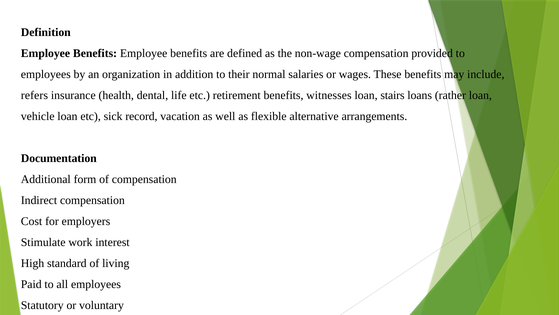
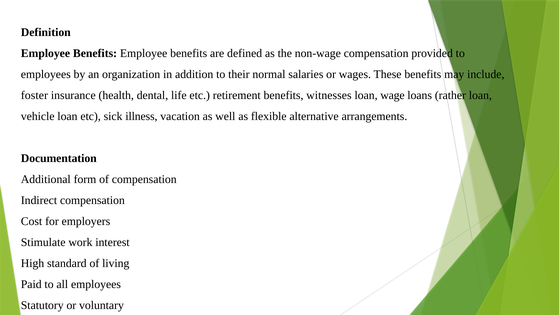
refers: refers -> foster
stairs: stairs -> wage
record: record -> illness
